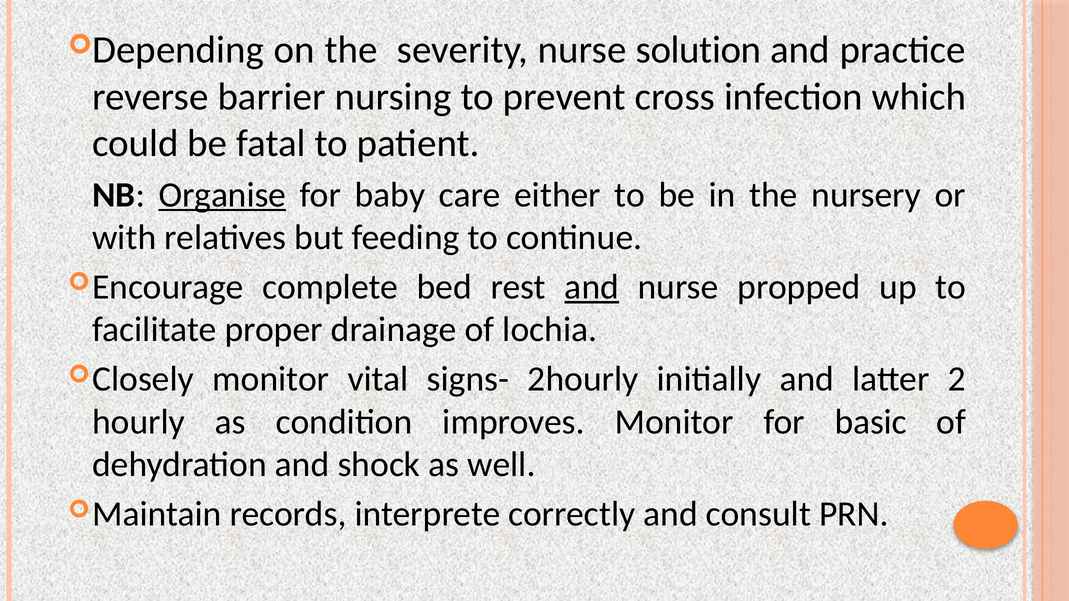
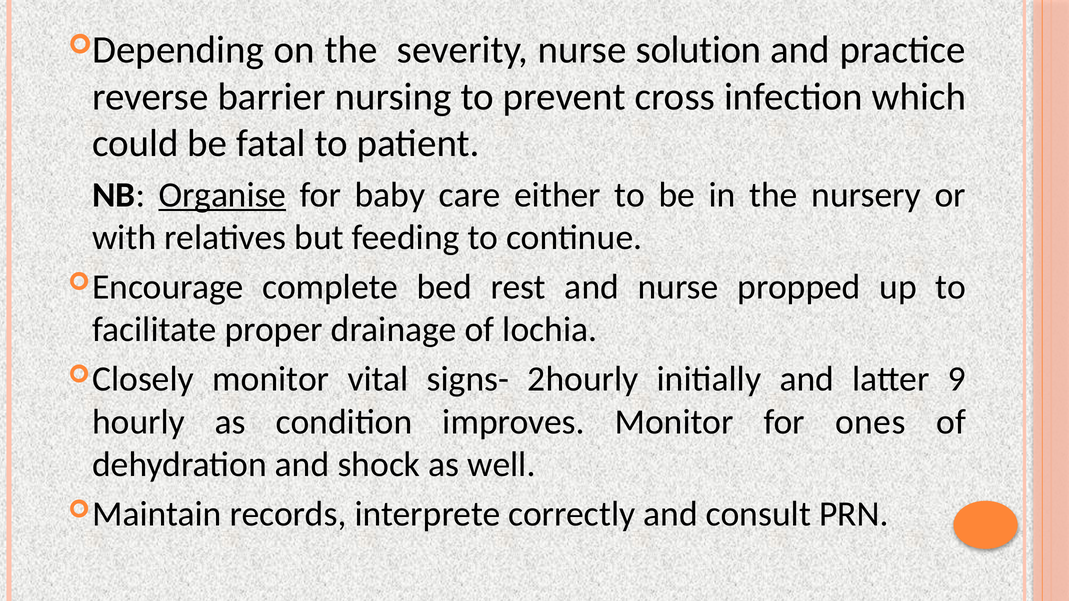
and at (592, 287) underline: present -> none
2: 2 -> 9
basic: basic -> ones
